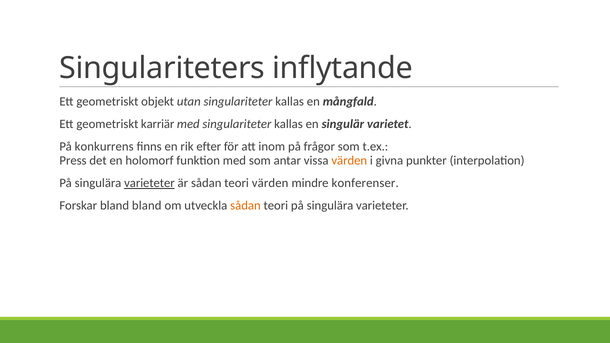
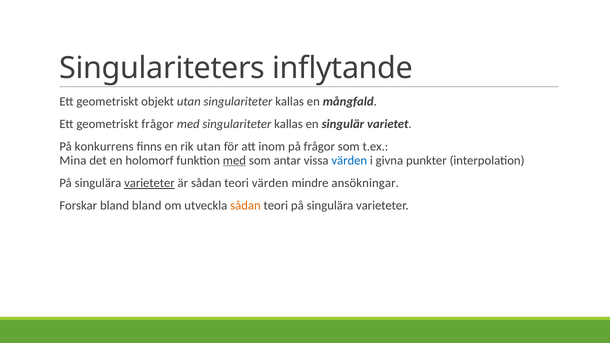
geometriskt karriär: karriär -> frågor
rik efter: efter -> utan
Press: Press -> Mina
med at (234, 160) underline: none -> present
värden at (349, 160) colour: orange -> blue
konferenser: konferenser -> ansökningar
